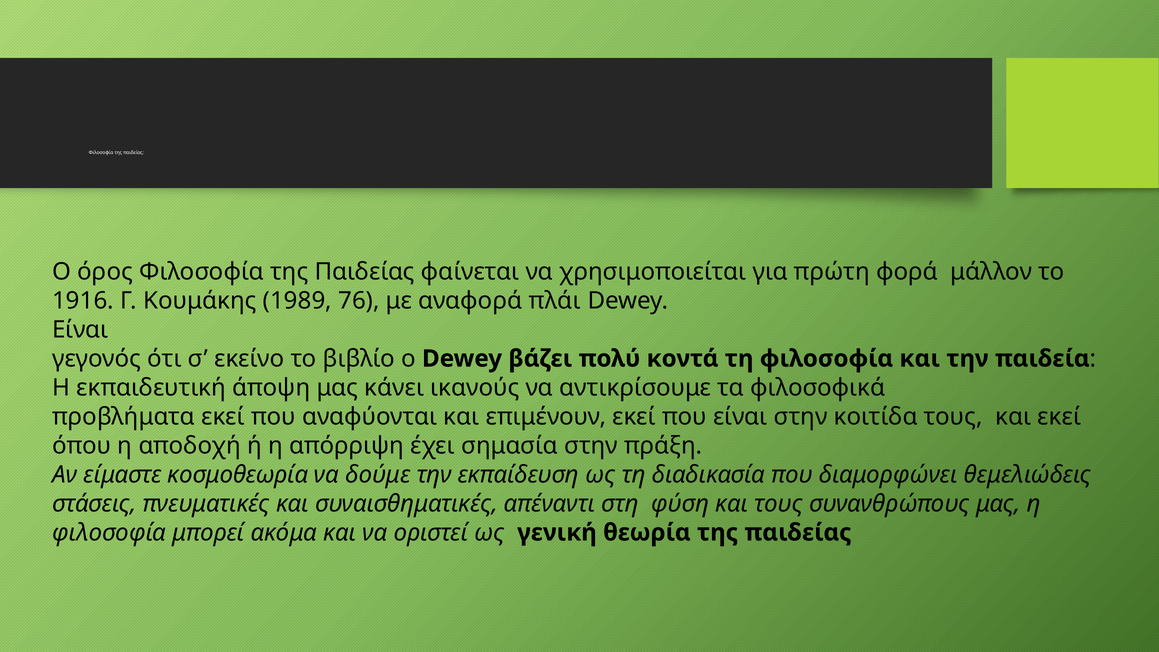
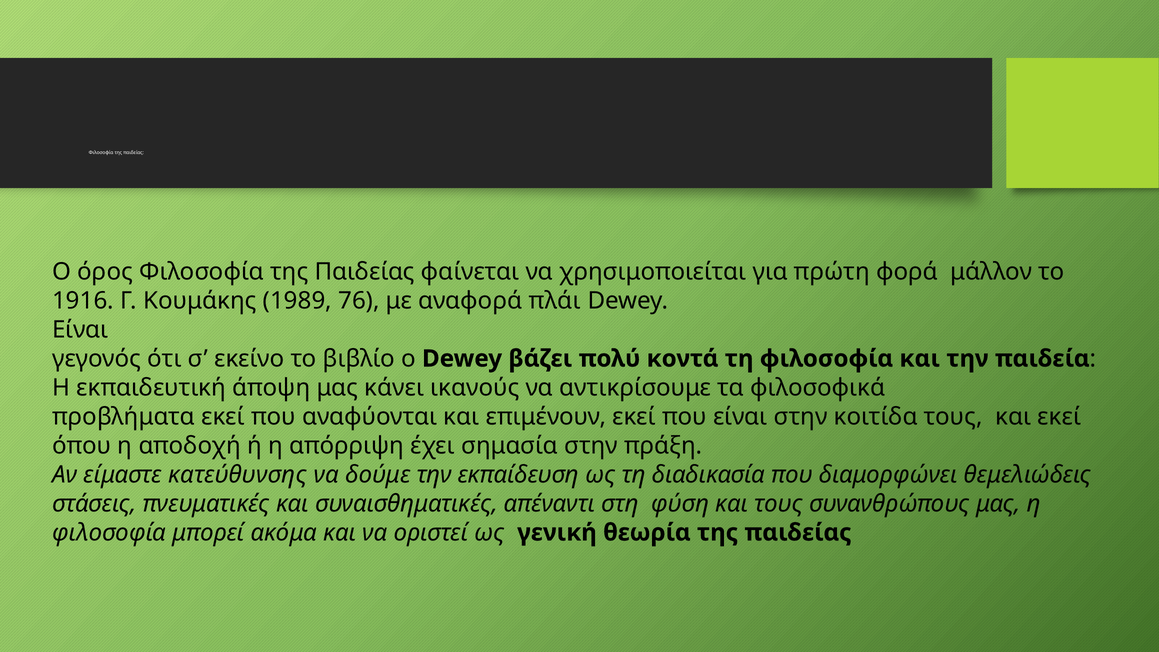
κοσμοθεωρία: κοσμοθεωρία -> κατεύθυνσης
